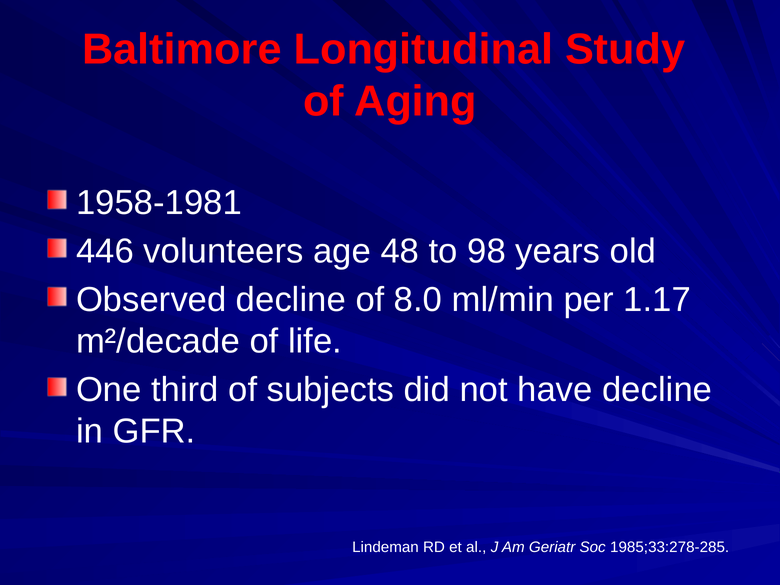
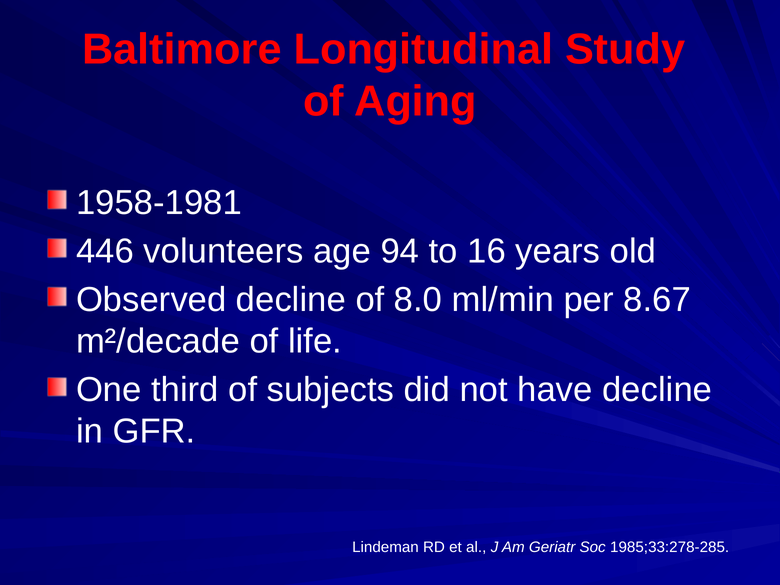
48: 48 -> 94
98: 98 -> 16
1.17: 1.17 -> 8.67
